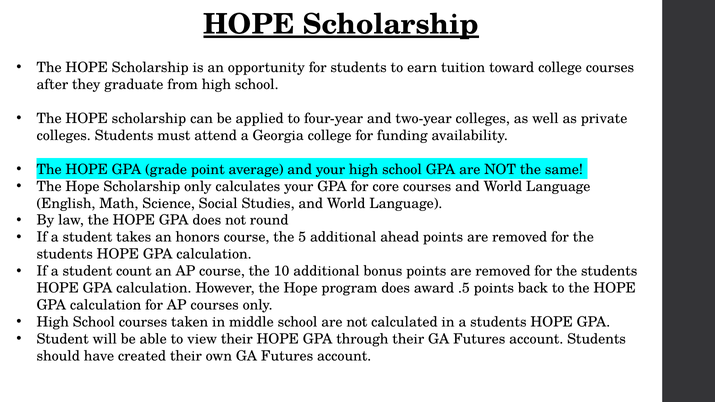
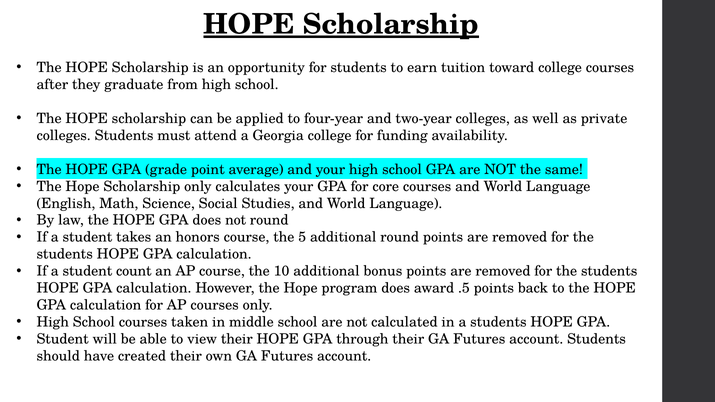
additional ahead: ahead -> round
